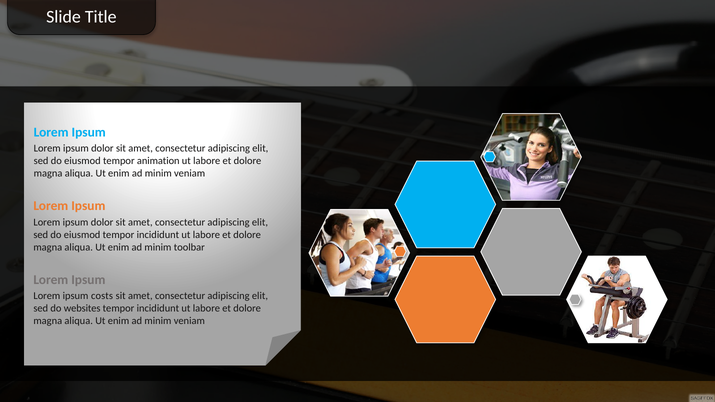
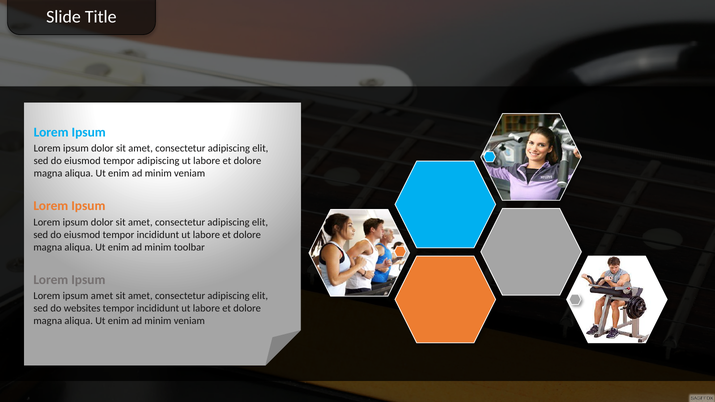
tempor animation: animation -> adipiscing
ipsum costs: costs -> amet
